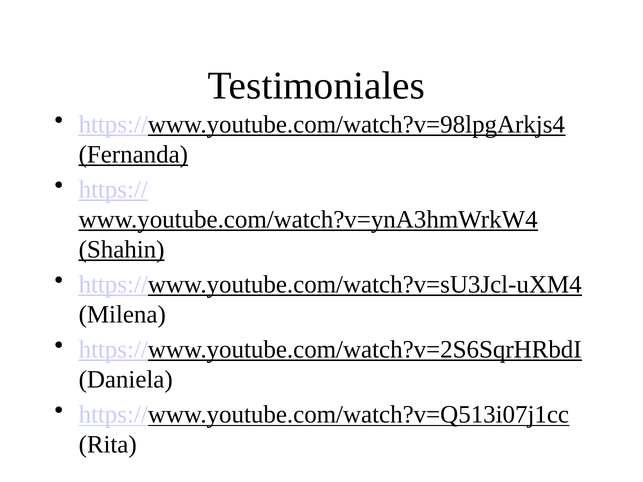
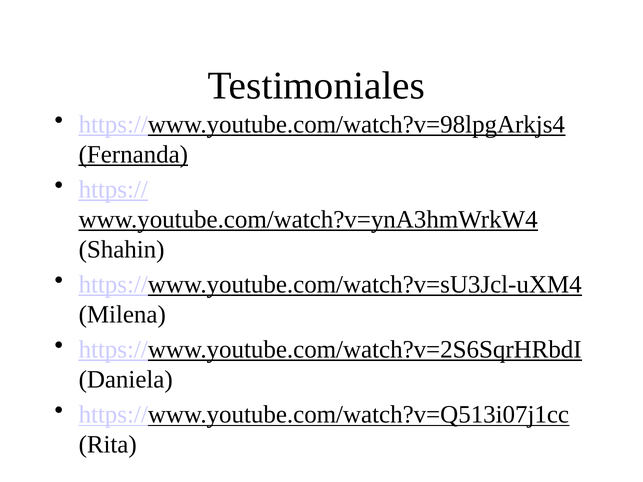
Shahin underline: present -> none
